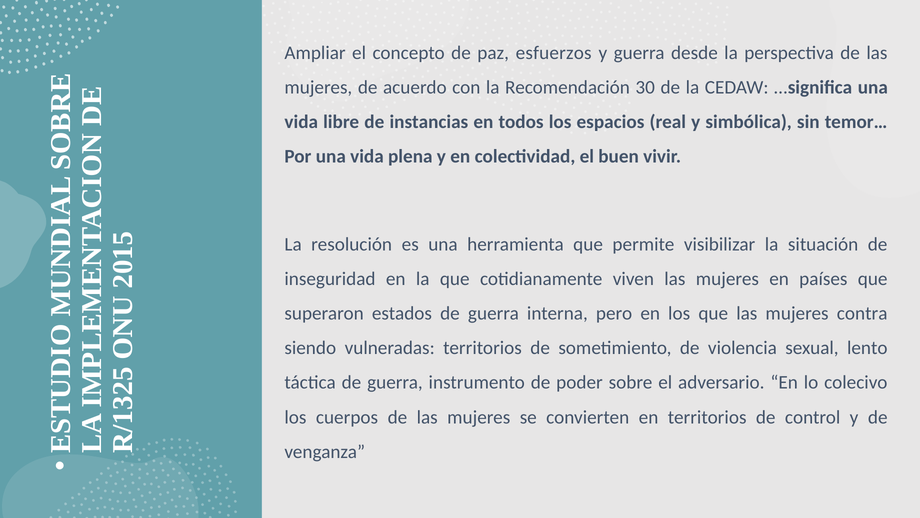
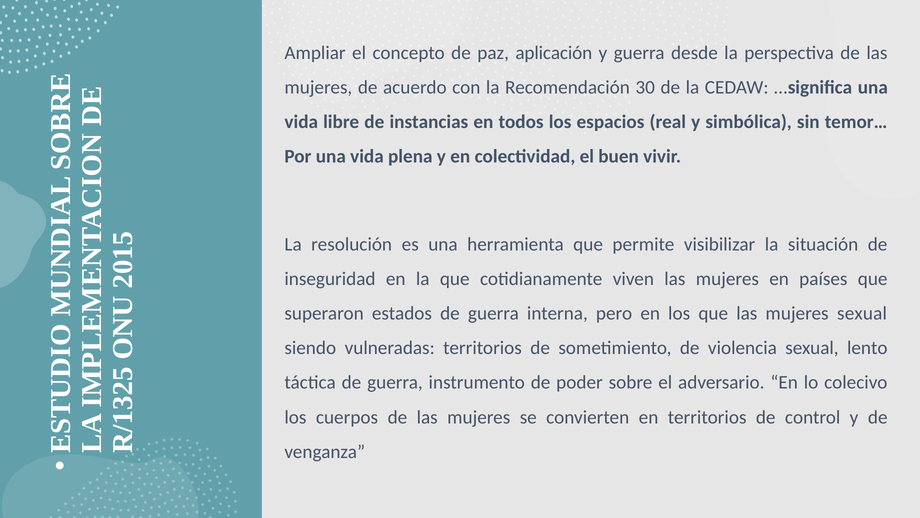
esfuerzos: esfuerzos -> aplicación
mujeres contra: contra -> sexual
